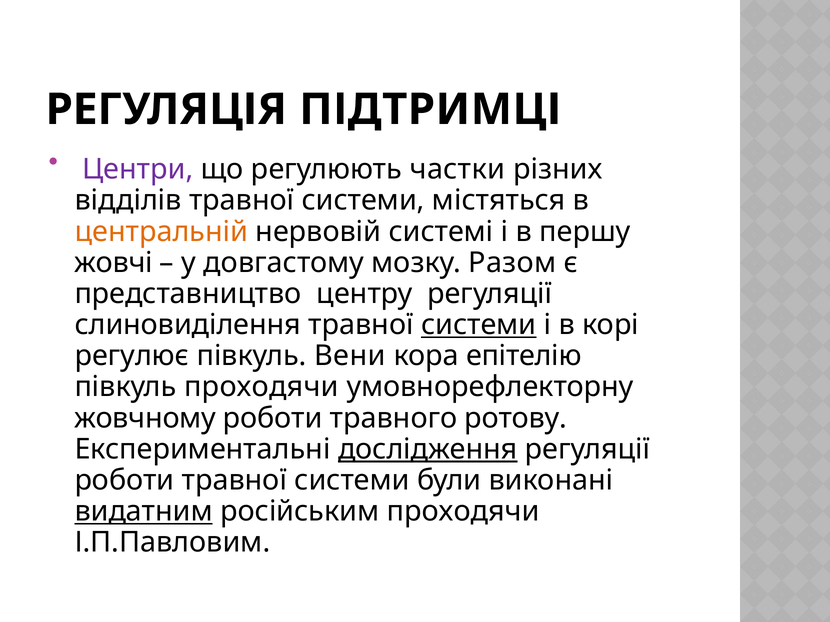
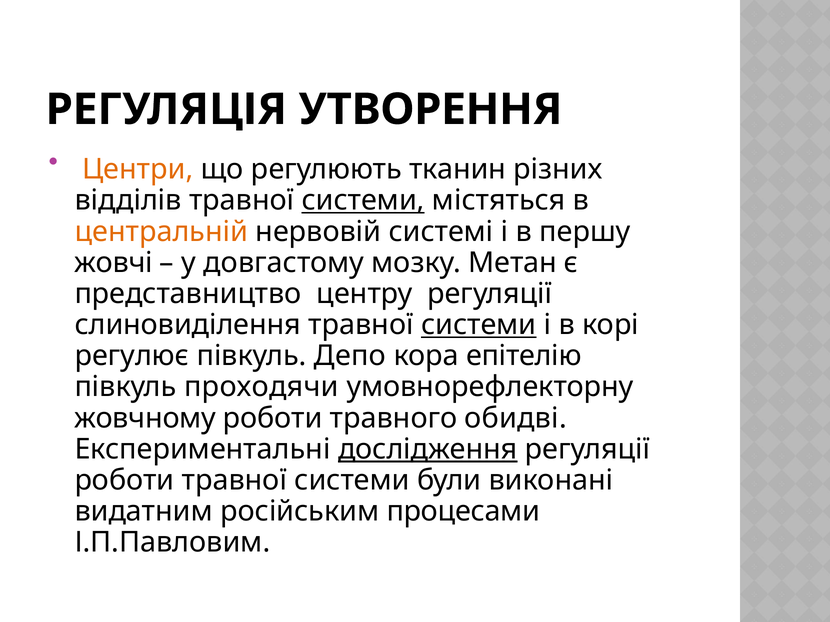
ПІДТРИМЦІ: ПІДТРИМЦІ -> УТВОРЕННЯ
Центри colour: purple -> orange
частки: частки -> тканин
системи at (363, 201) underline: none -> present
Разом: Разом -> Метан
Вени: Вени -> Депо
ротову: ротову -> обидві
видатним underline: present -> none
російським проходячи: проходячи -> процесами
